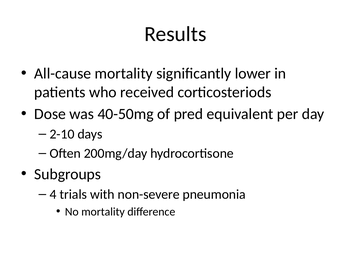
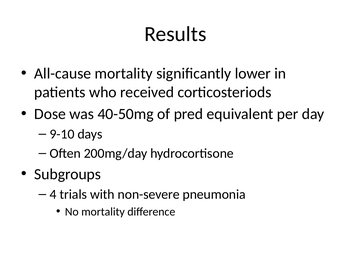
2-10: 2-10 -> 9-10
